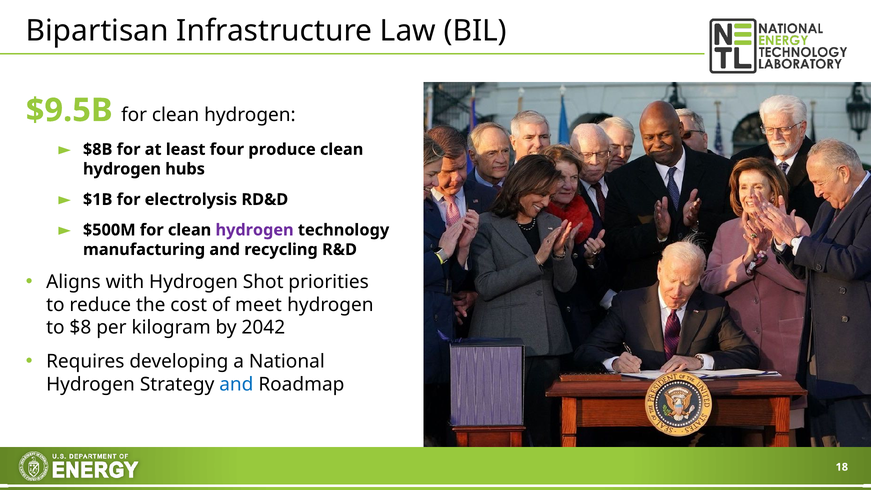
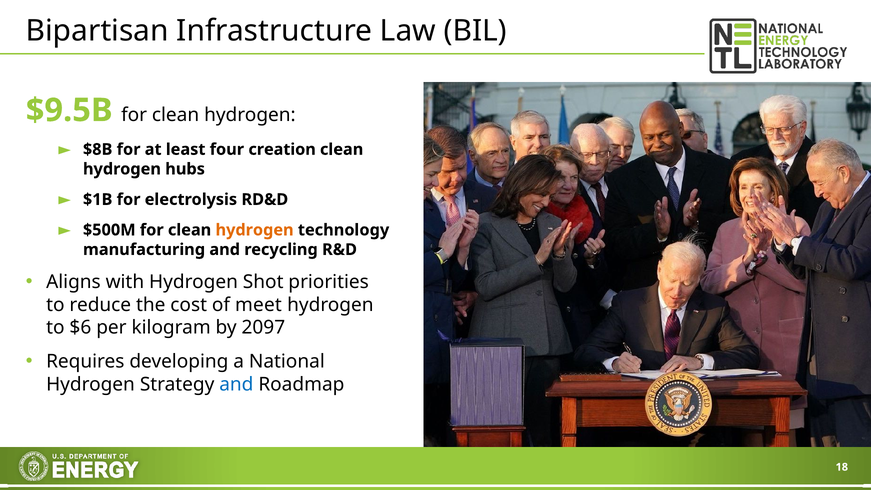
produce: produce -> creation
hydrogen at (255, 230) colour: purple -> orange
$8: $8 -> $6
2042: 2042 -> 2097
